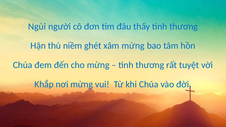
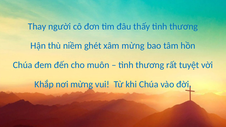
Ngùi: Ngùi -> Thay
cho mừng: mừng -> muôn
